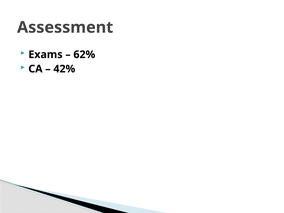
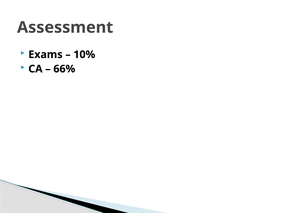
62%: 62% -> 10%
42%: 42% -> 66%
